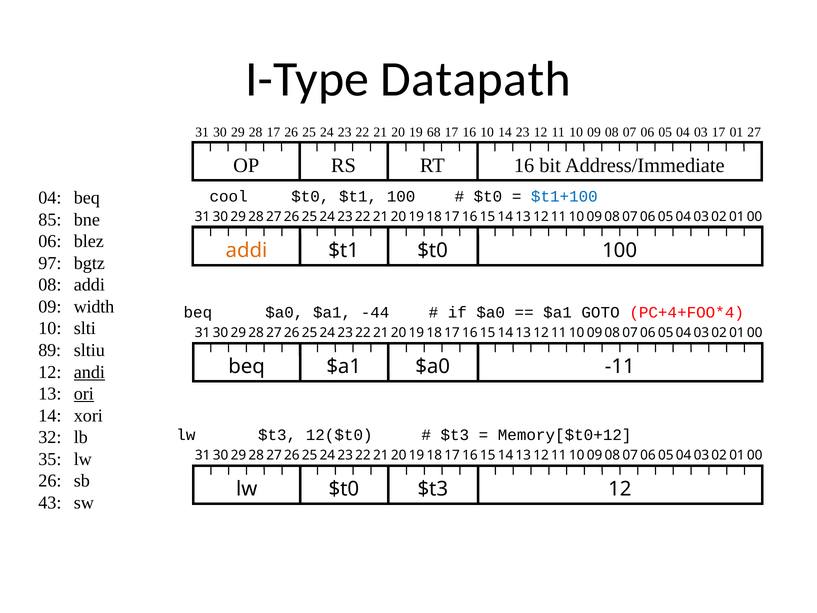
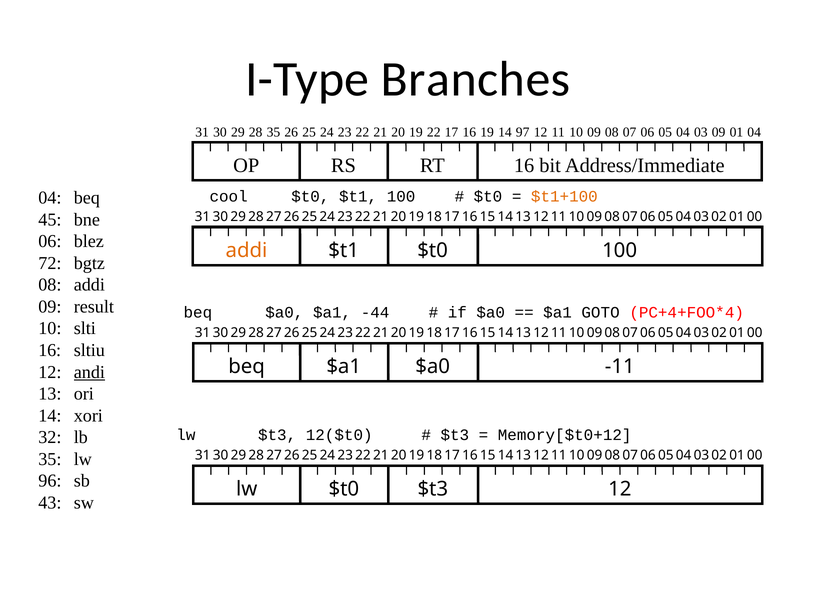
Datapath: Datapath -> Branches
28 17: 17 -> 35
19 68: 68 -> 22
16 10: 10 -> 19
14 23: 23 -> 97
03 17: 17 -> 09
01 27: 27 -> 04
$t1+100 colour: blue -> orange
85: 85 -> 45
97: 97 -> 72
width: width -> result
89 at (50, 350): 89 -> 16
ori underline: present -> none
26 at (50, 481): 26 -> 96
